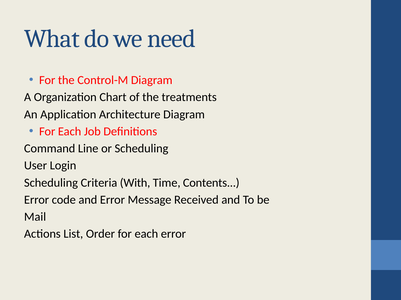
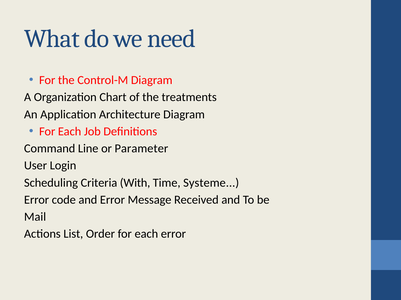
or Scheduling: Scheduling -> Parameter
Contents: Contents -> Systeme
